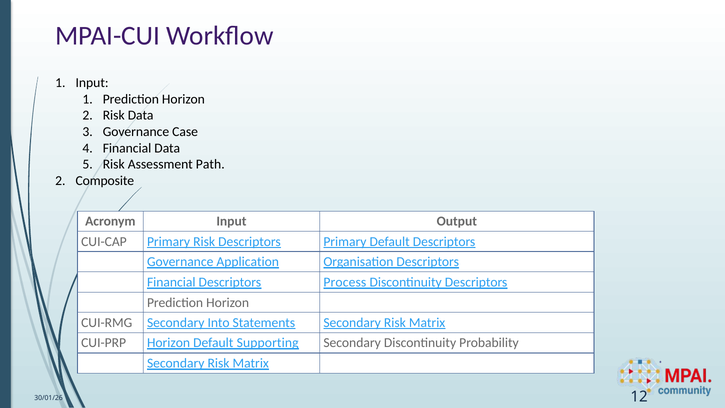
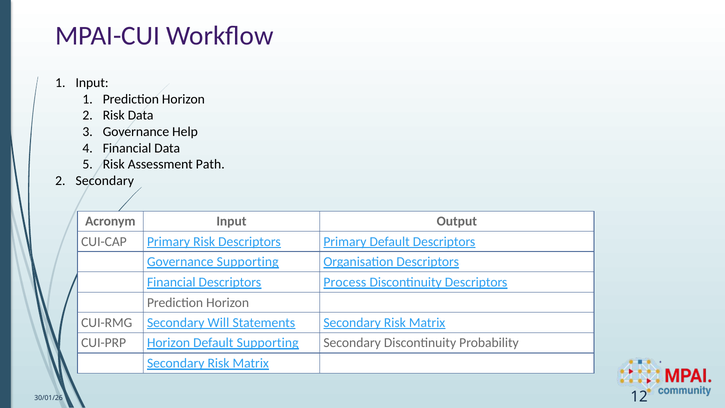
Case: Case -> Help
Composite at (105, 181): Composite -> Secondary
Governance Application: Application -> Supporting
Into: Into -> Will
